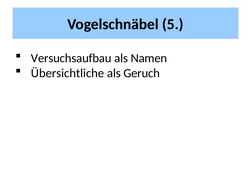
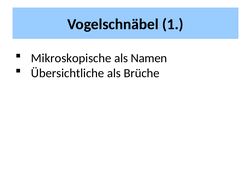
5: 5 -> 1
Versuchsaufbau: Versuchsaufbau -> Mikroskopische
Geruch: Geruch -> Brüche
